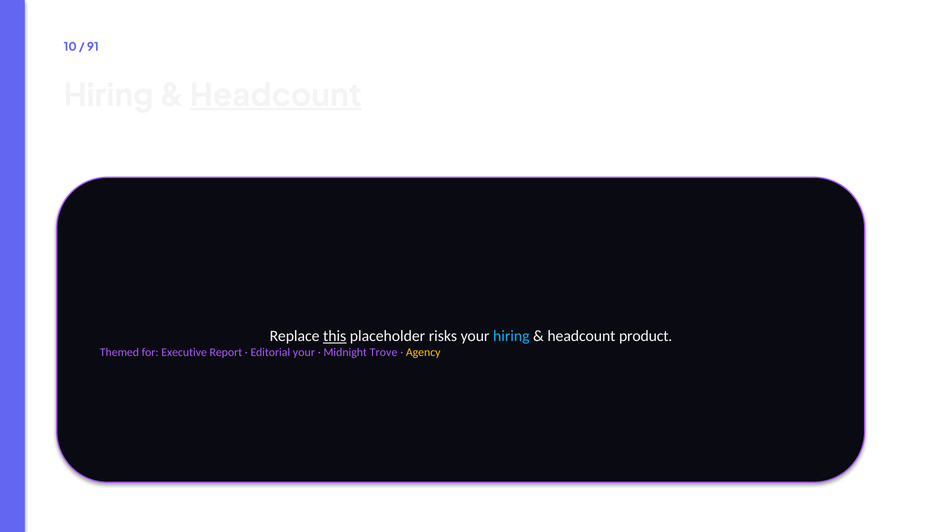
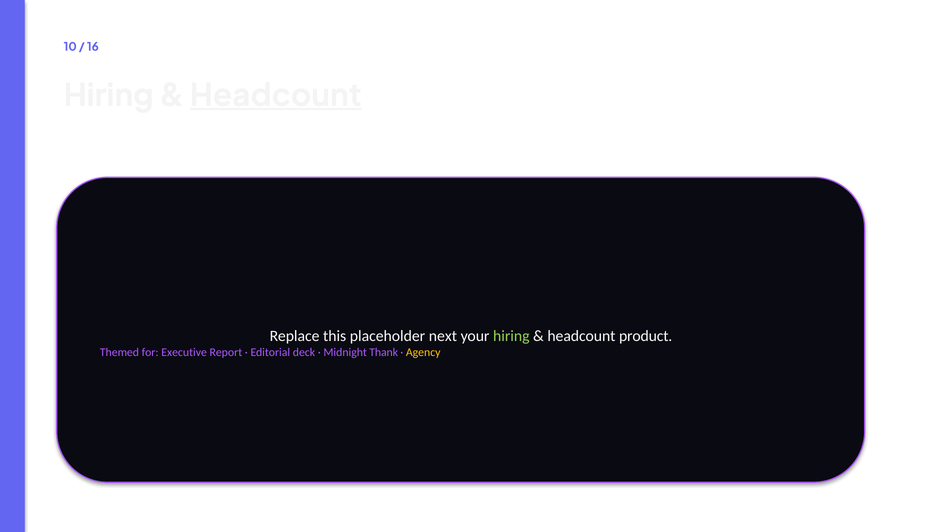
91: 91 -> 16
this underline: present -> none
risks: risks -> next
hiring at (511, 336) colour: light blue -> light green
Editorial your: your -> deck
Trove: Trove -> Thank
